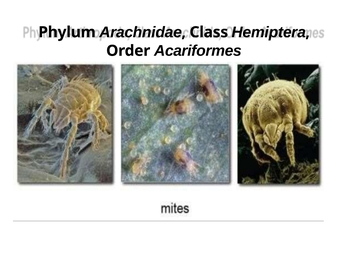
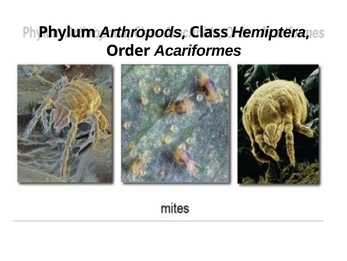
Arachnidae: Arachnidae -> Arthropods
